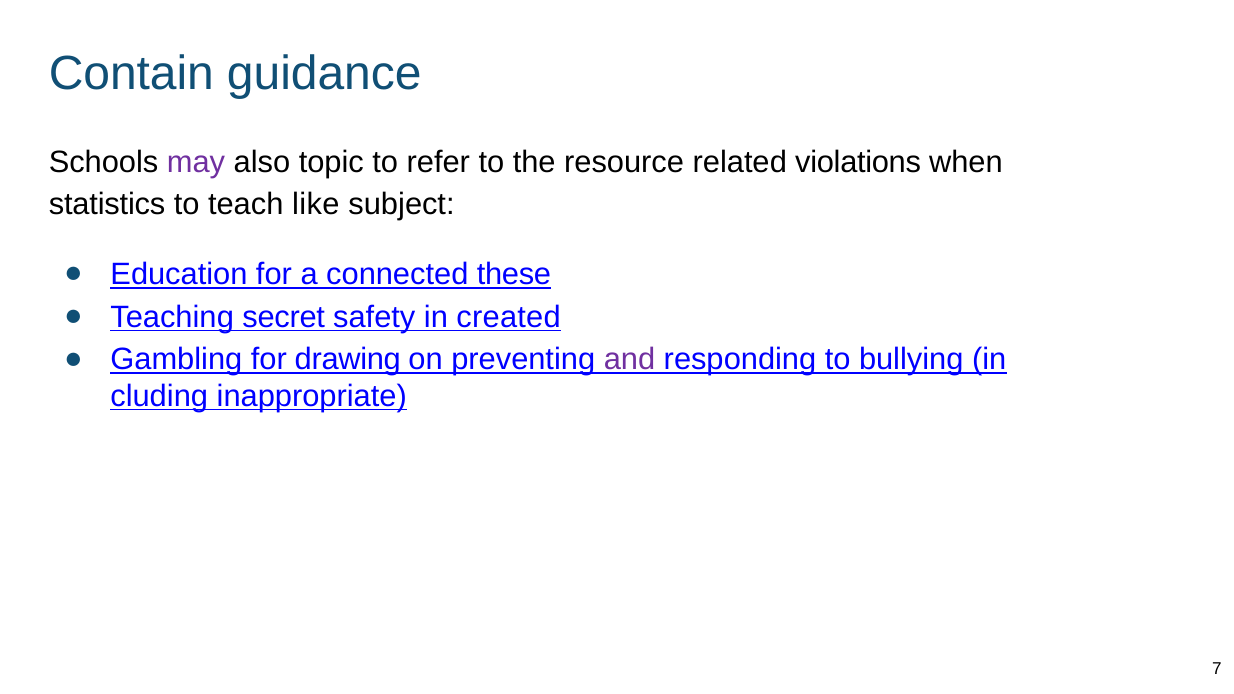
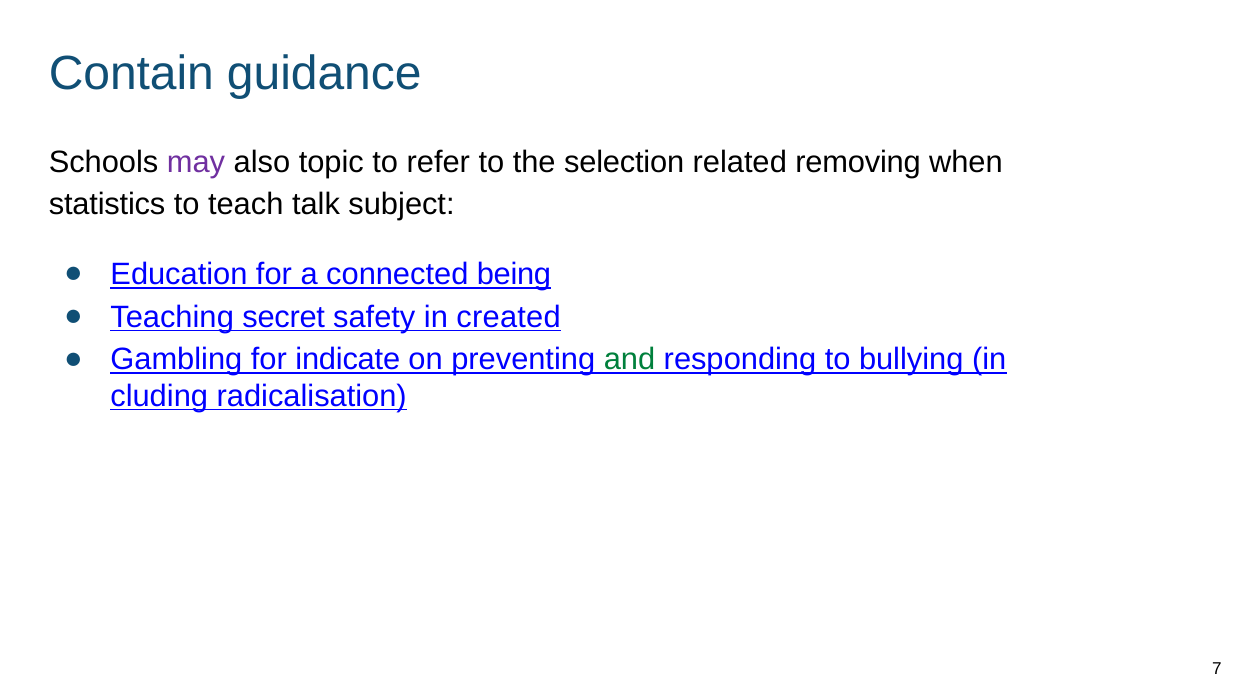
resource: resource -> selection
violations: violations -> removing
like: like -> talk
these: these -> being
drawing: drawing -> indicate
and colour: purple -> green
inappropriate: inappropriate -> radicalisation
